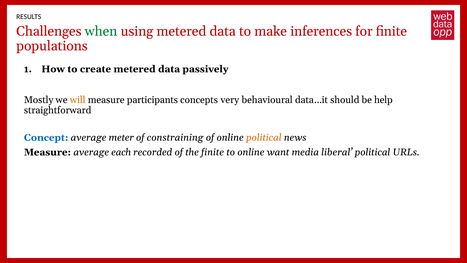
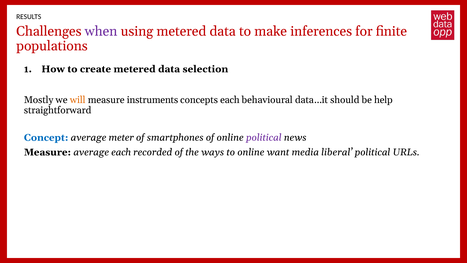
when colour: green -> purple
passively: passively -> selection
participants: participants -> instruments
concepts very: very -> each
constraining: constraining -> smartphones
political at (264, 137) colour: orange -> purple
the finite: finite -> ways
